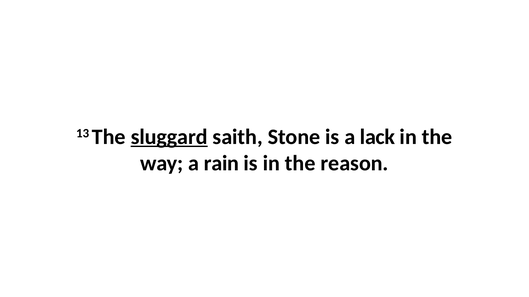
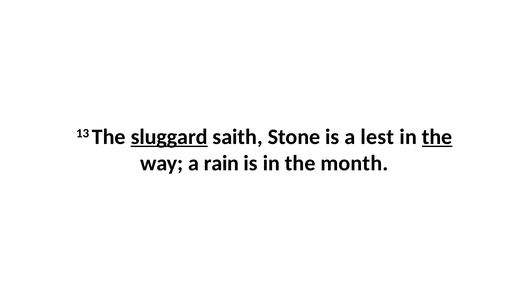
lack: lack -> lest
the at (437, 137) underline: none -> present
reason: reason -> month
